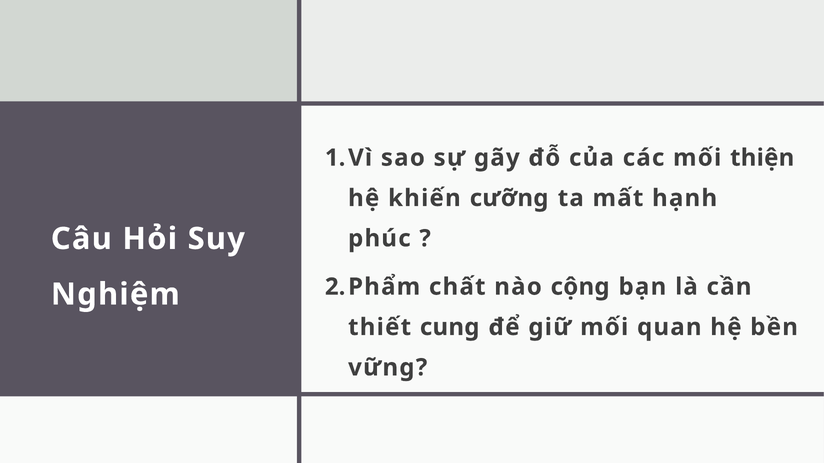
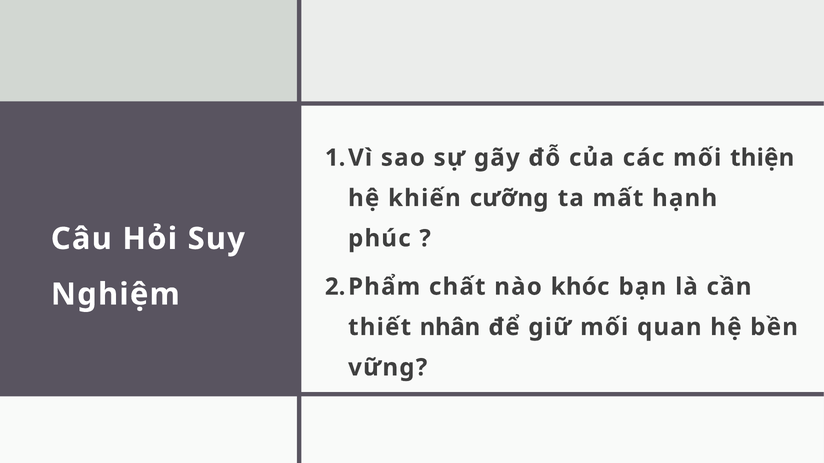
cộng: cộng -> khóc
cung: cung -> nhân
